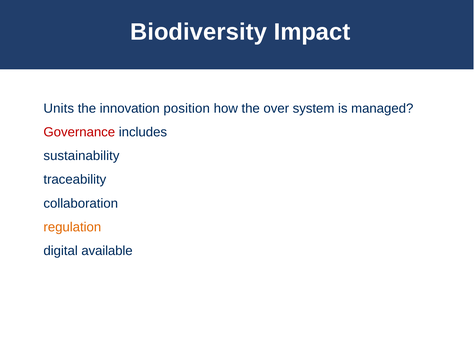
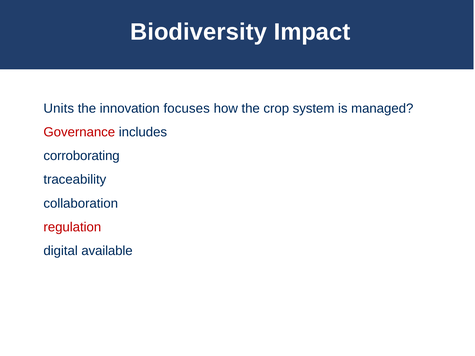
position: position -> focuses
over: over -> crop
sustainability: sustainability -> corroborating
regulation colour: orange -> red
